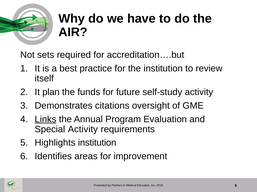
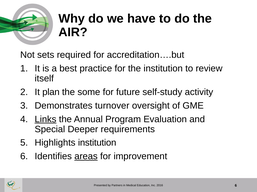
funds: funds -> some
citations: citations -> turnover
Special Activity: Activity -> Deeper
areas underline: none -> present
